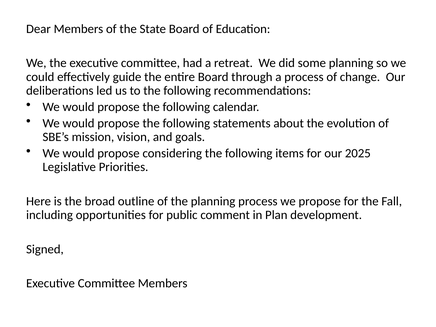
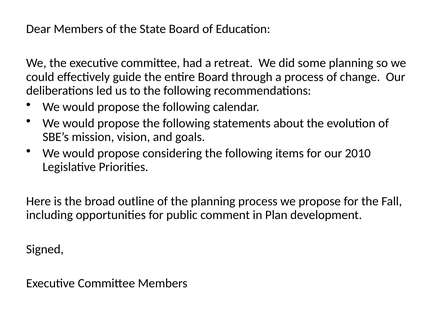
2025: 2025 -> 2010
